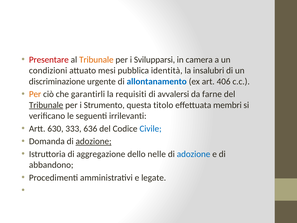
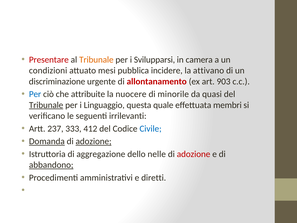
identità: identità -> incidere
insalubri: insalubri -> attivano
allontanamento colour: blue -> red
406: 406 -> 903
Per at (35, 94) colour: orange -> blue
garantirli: garantirli -> attribuite
requisiti: requisiti -> nuocere
avvalersi: avvalersi -> minorile
farne: farne -> quasi
Strumento: Strumento -> Linguaggio
titolo: titolo -> quale
630: 630 -> 237
636: 636 -> 412
Domanda underline: none -> present
adozione at (194, 154) colour: blue -> red
abbandono underline: none -> present
legate: legate -> diretti
